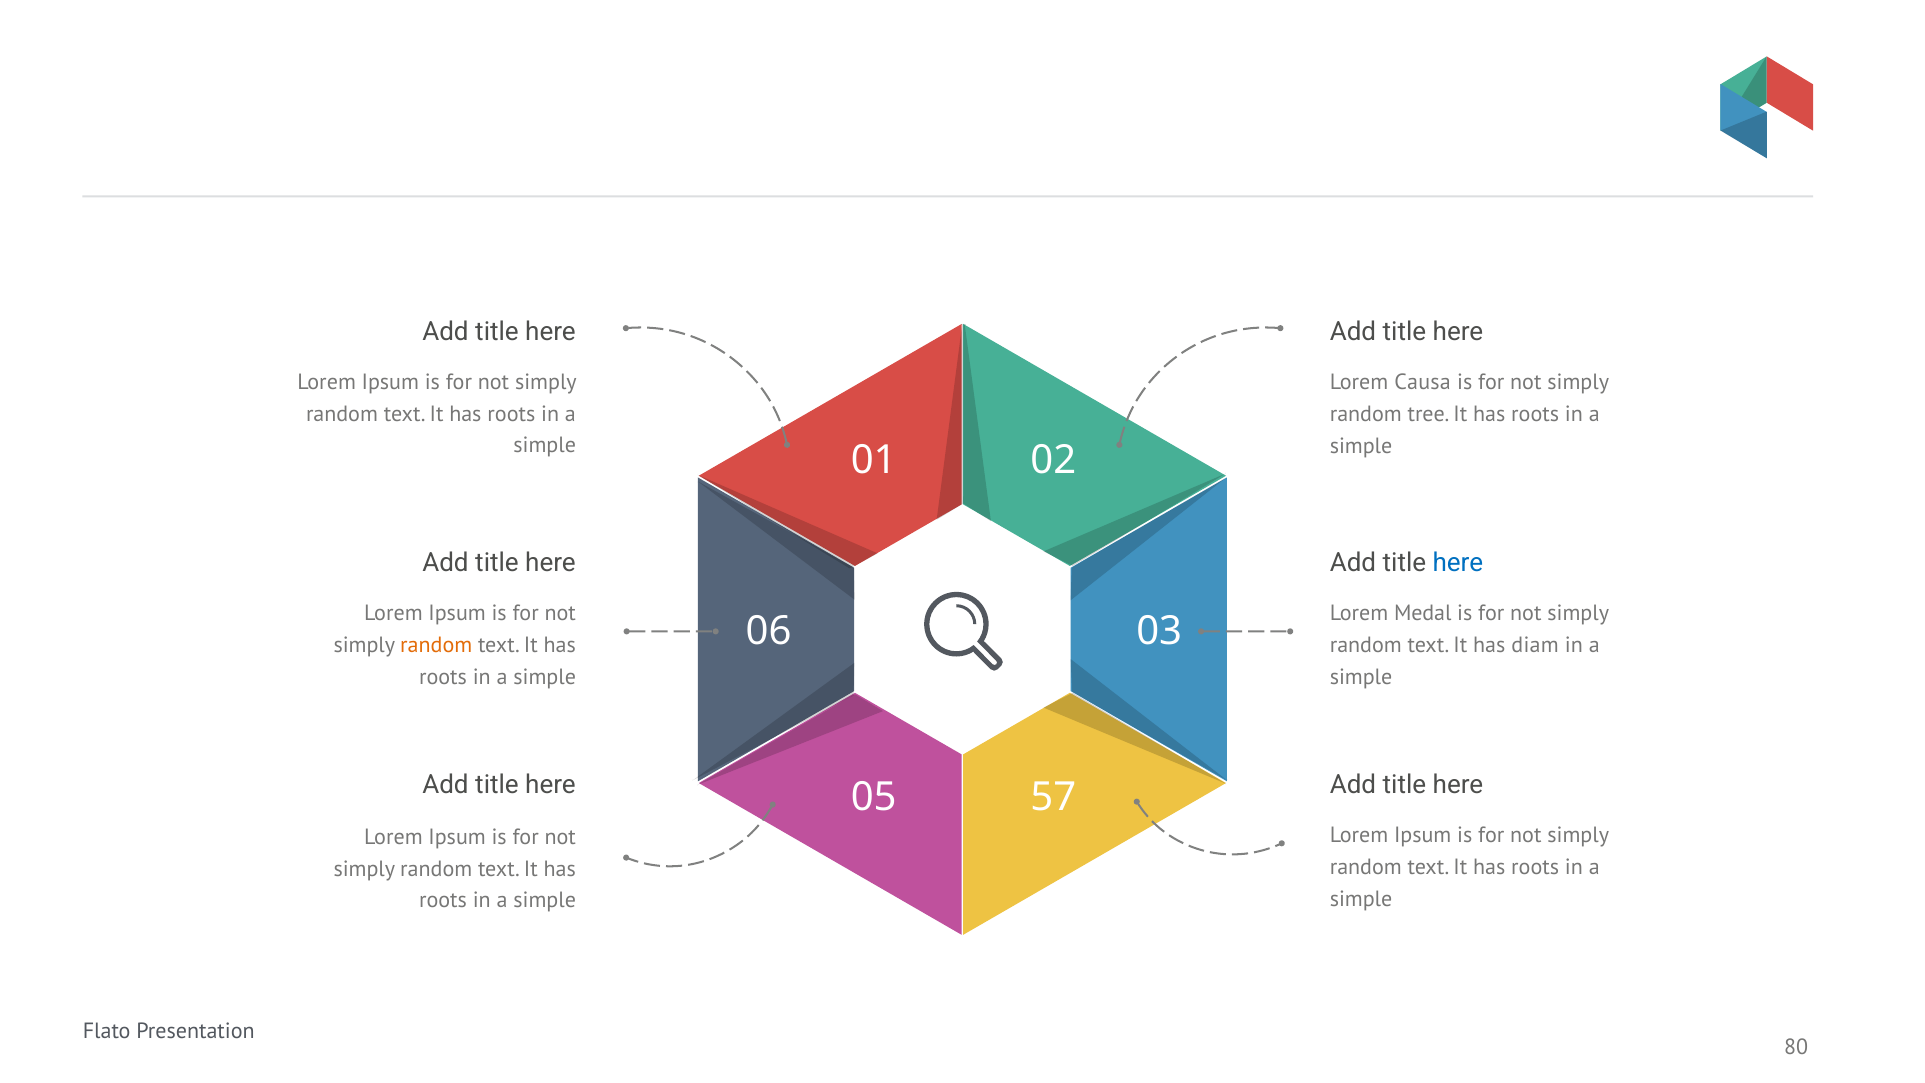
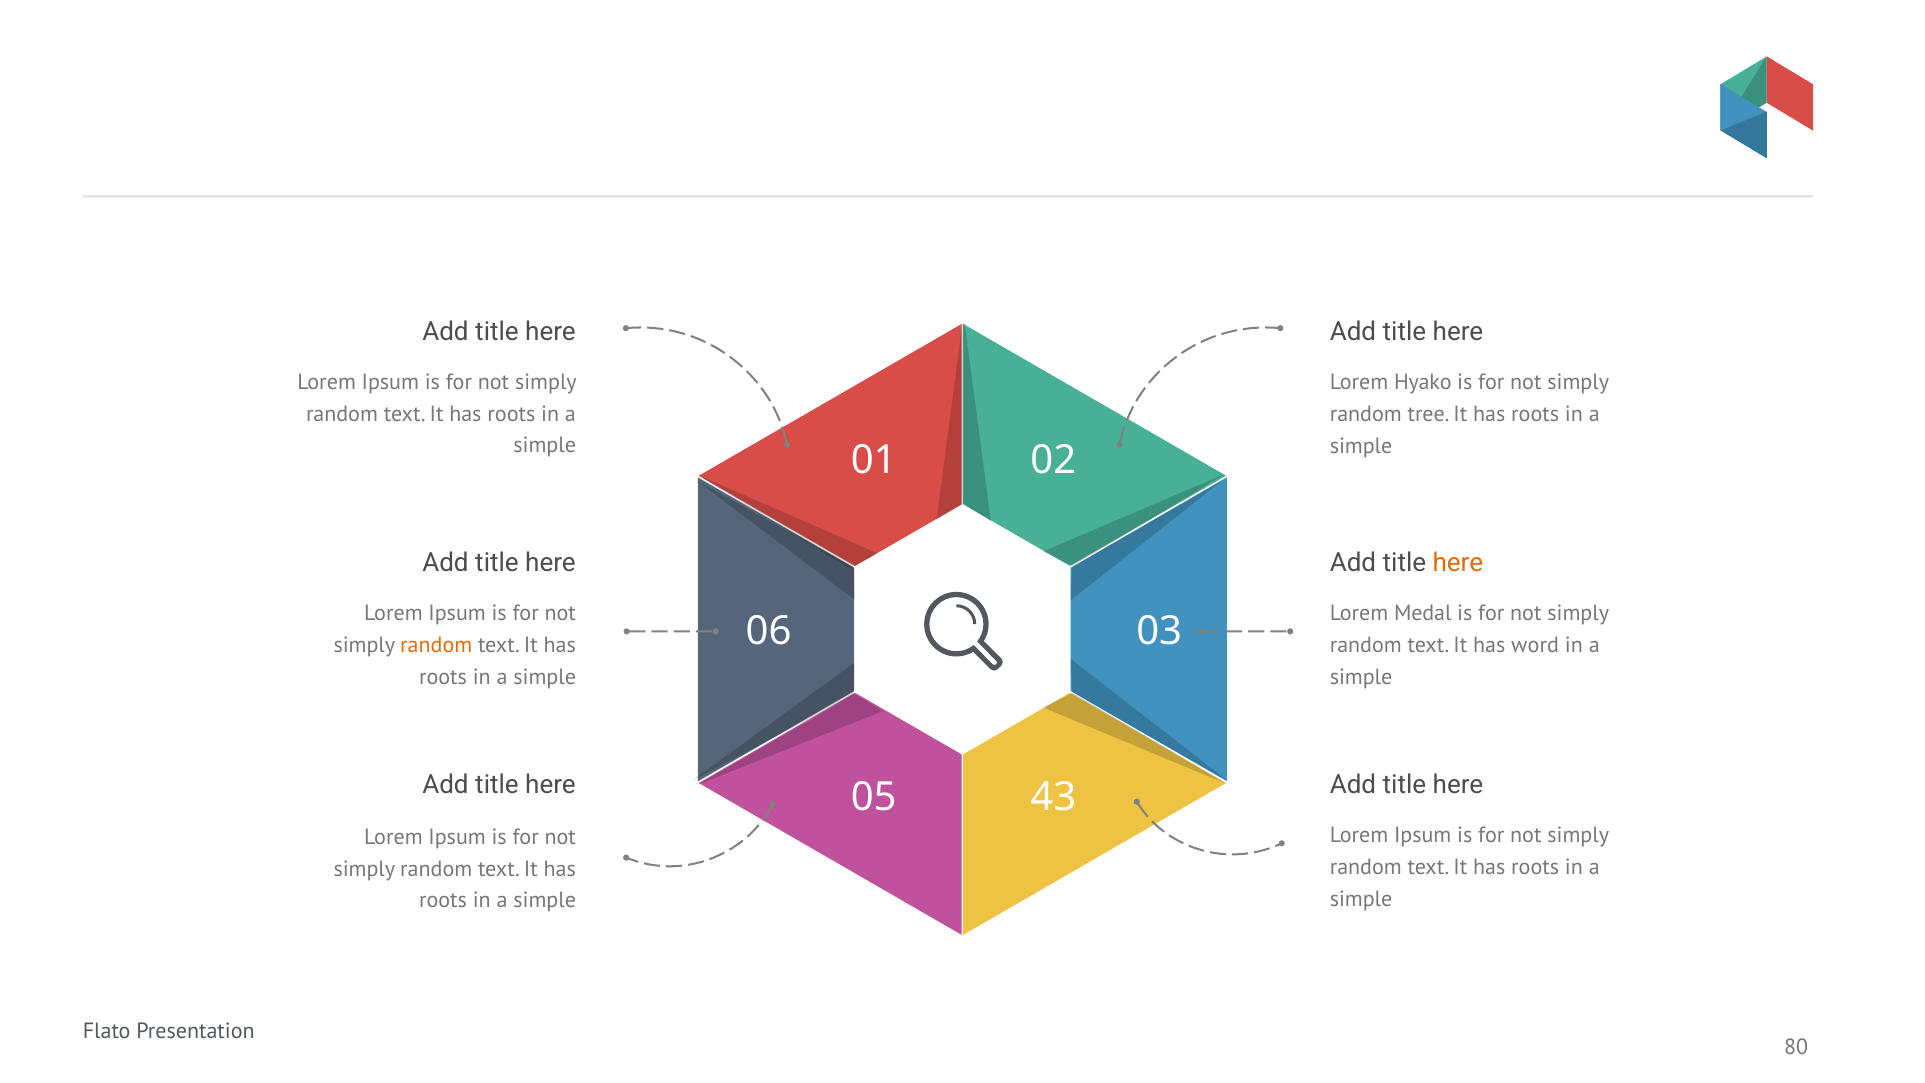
Causa: Causa -> Hyako
here at (1458, 563) colour: blue -> orange
diam: diam -> word
57: 57 -> 43
